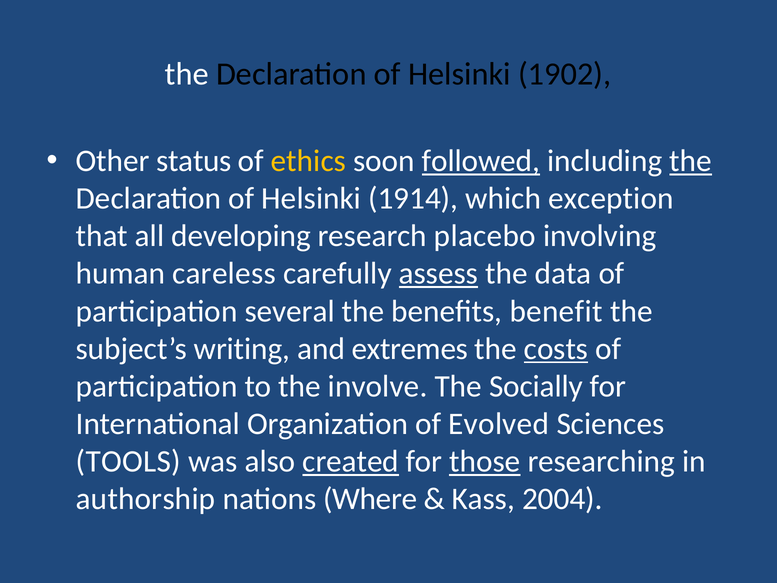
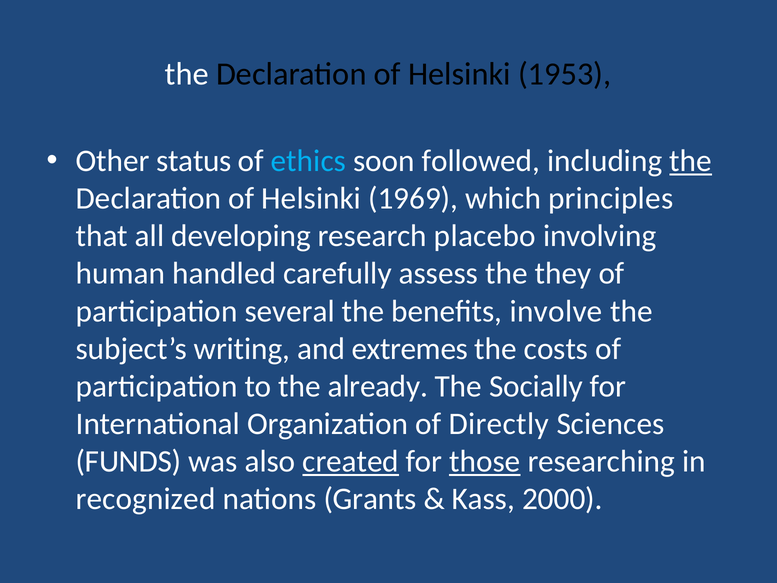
1902: 1902 -> 1953
ethics colour: yellow -> light blue
followed underline: present -> none
1914: 1914 -> 1969
exception: exception -> principles
careless: careless -> handled
assess underline: present -> none
data: data -> they
benefit: benefit -> involve
costs underline: present -> none
involve: involve -> already
Evolved: Evolved -> Directly
TOOLS: TOOLS -> FUNDS
authorship: authorship -> recognized
Where: Where -> Grants
2004: 2004 -> 2000
